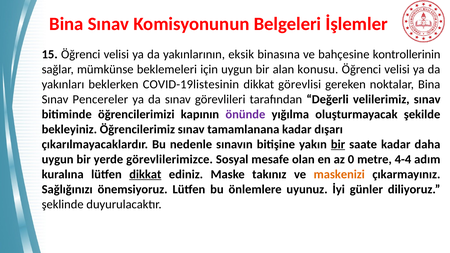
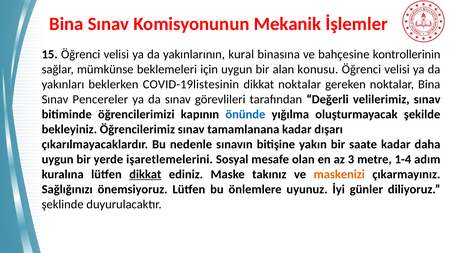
Belgeleri: Belgeleri -> Mekanik
eksik: eksik -> kural
dikkat görevlisi: görevlisi -> noktalar
önünde colour: purple -> blue
bir at (338, 144) underline: present -> none
görevlilerimizce: görevlilerimizce -> işaretlemelerini
0: 0 -> 3
4-4: 4-4 -> 1-4
